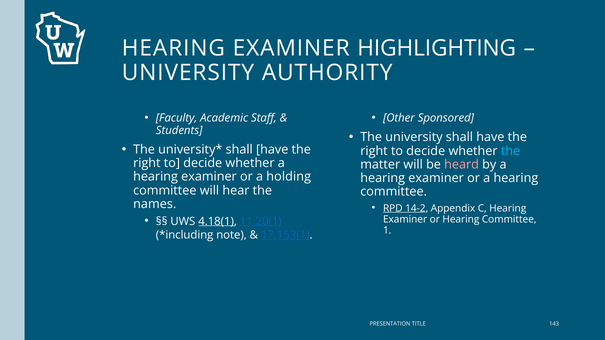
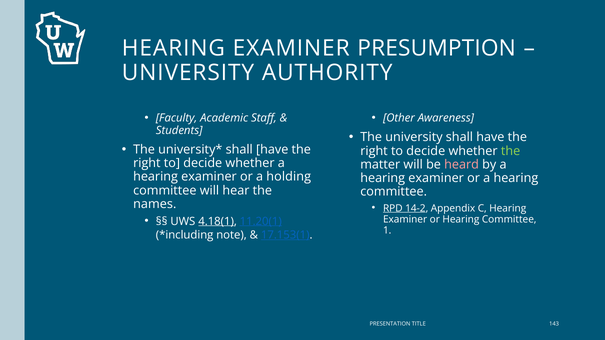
HIGHLIGHTING: HIGHLIGHTING -> PRESUMPTION
Sponsored: Sponsored -> Awareness
the at (511, 151) colour: light blue -> light green
